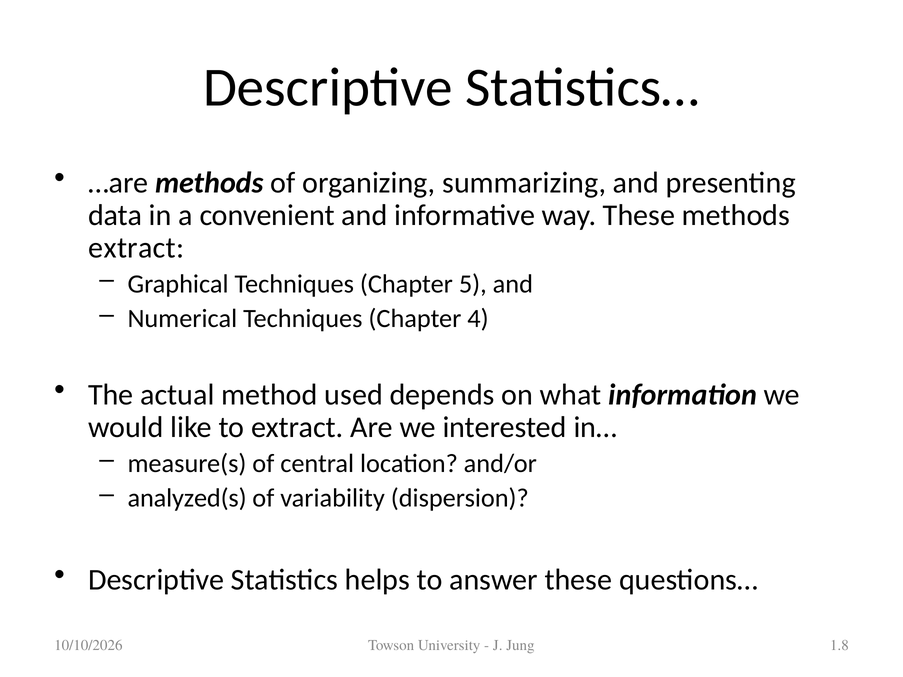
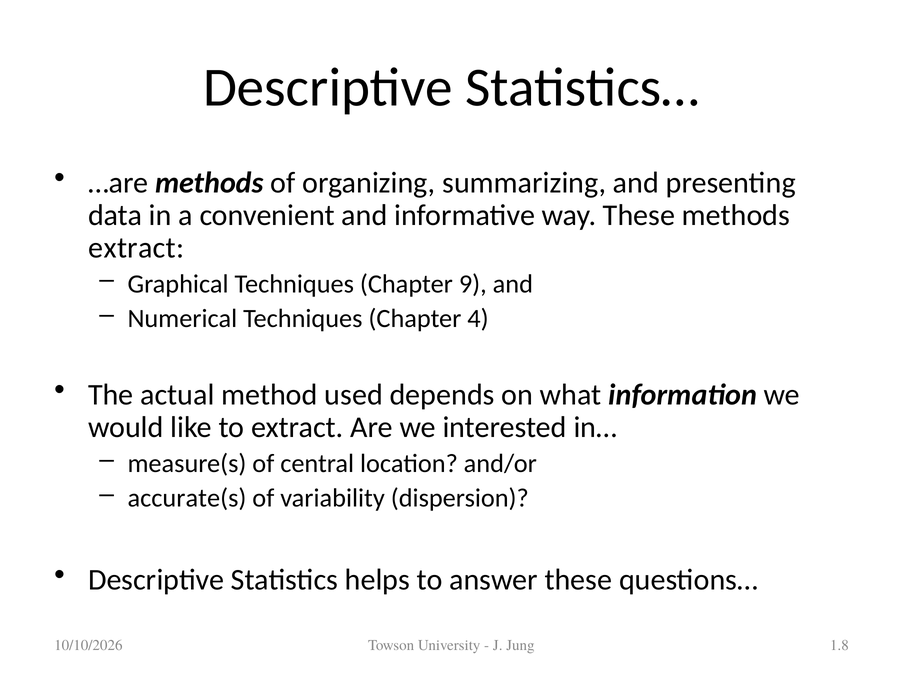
5: 5 -> 9
analyzed(s: analyzed(s -> accurate(s
